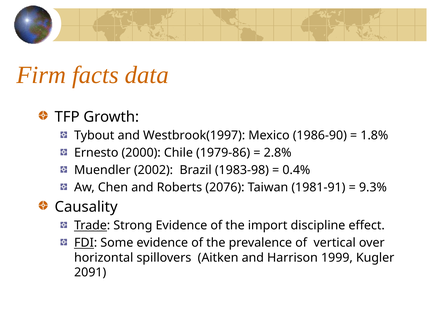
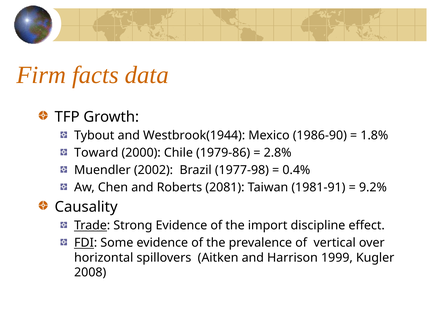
Westbrook(1997: Westbrook(1997 -> Westbrook(1944
Ernesto: Ernesto -> Toward
1983-98: 1983-98 -> 1977-98
2076: 2076 -> 2081
9.3%: 9.3% -> 9.2%
2091: 2091 -> 2008
